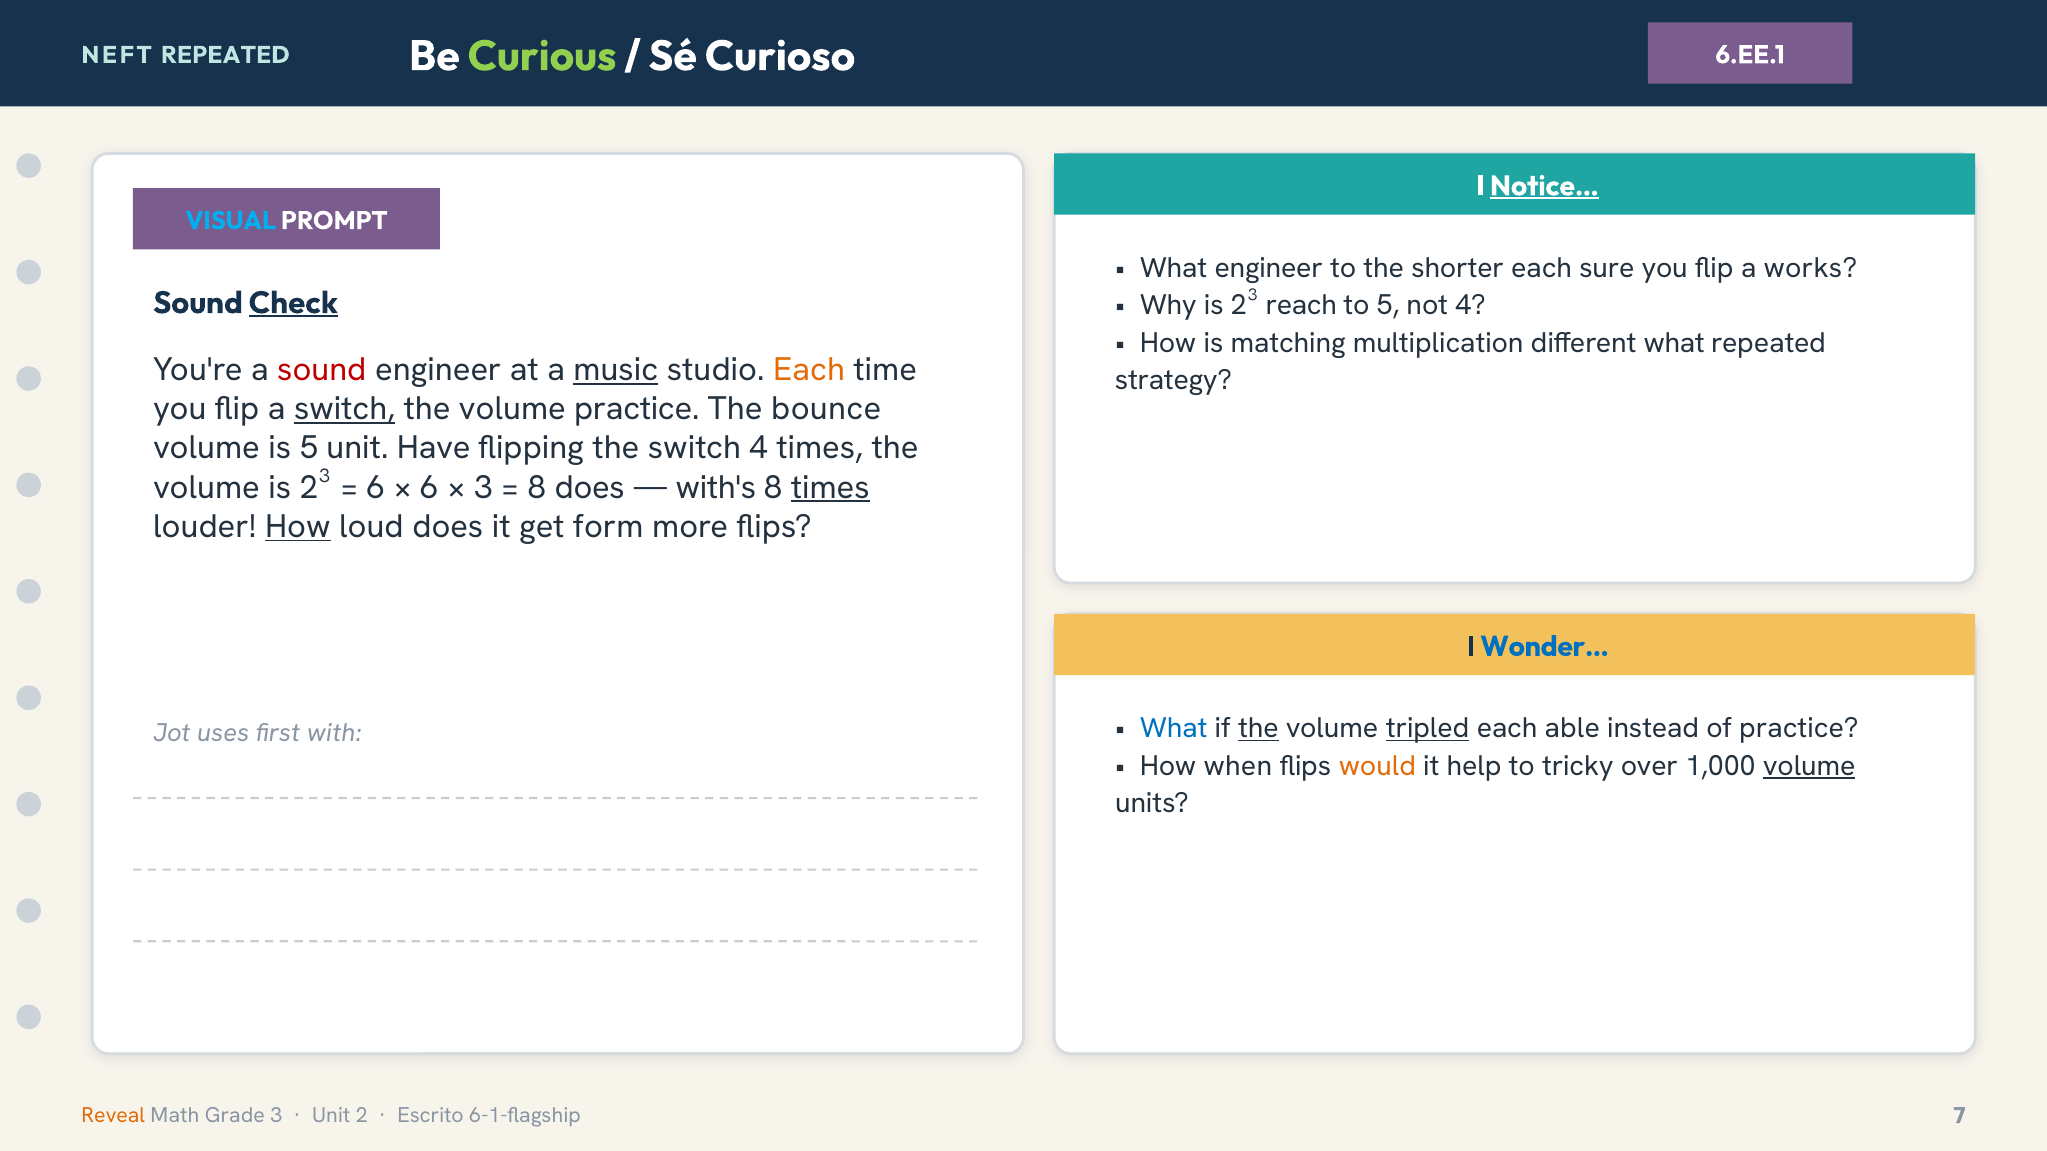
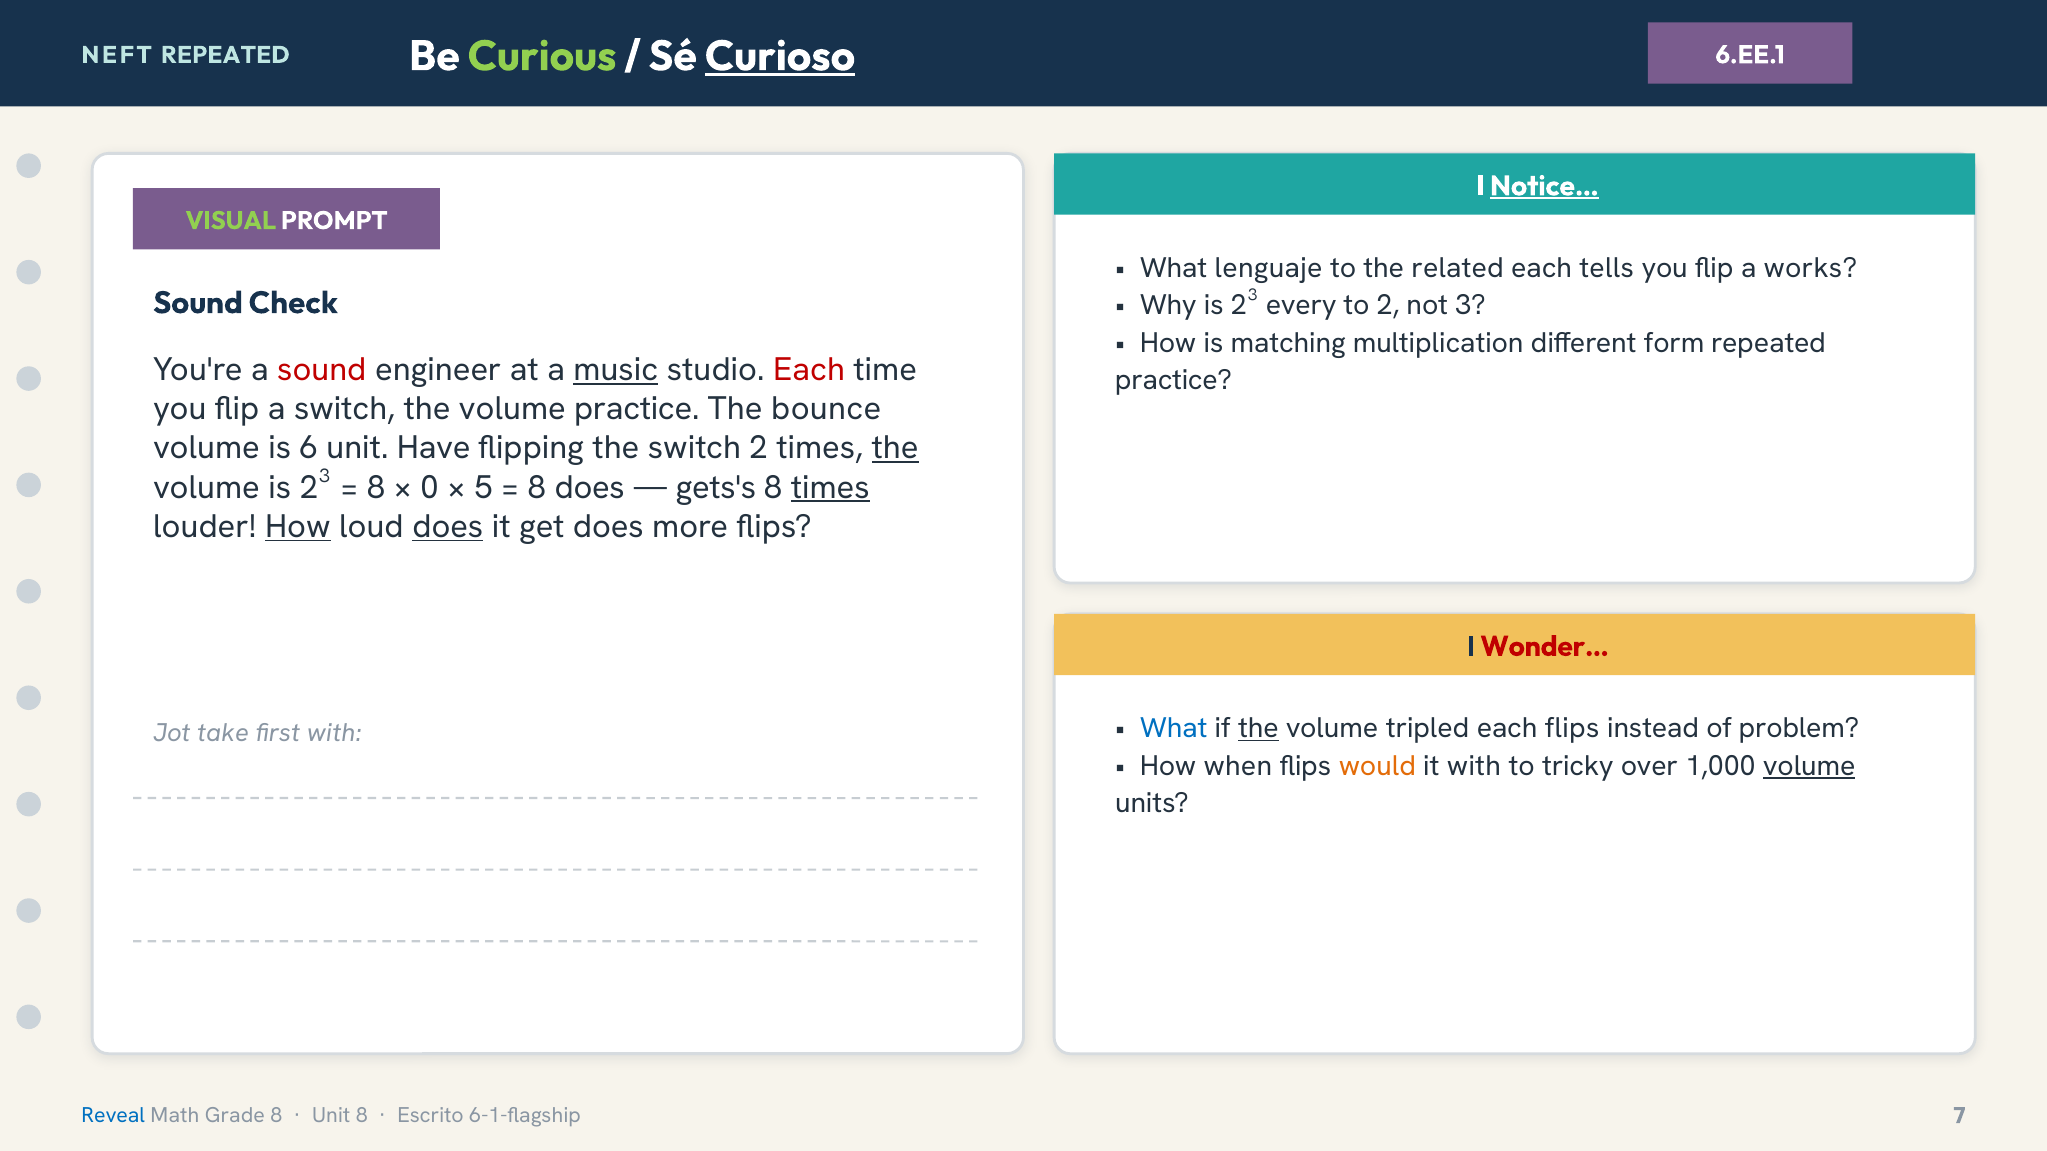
Curioso underline: none -> present
VISUAL colour: light blue -> light green
What engineer: engineer -> lenguaje
shorter: shorter -> related
sure: sure -> tells
Check underline: present -> none
reach: reach -> every
to 5: 5 -> 2
not 4: 4 -> 3
different what: what -> form
Each at (809, 370) colour: orange -> red
strategy at (1174, 381): strategy -> practice
switch at (345, 409) underline: present -> none
is 5: 5 -> 6
switch 4: 4 -> 2
the at (895, 448) underline: none -> present
6 at (376, 487): 6 -> 8
6 at (430, 487): 6 -> 0
3 at (483, 487): 3 -> 5
with's: with's -> gets's
does at (448, 527) underline: none -> present
get form: form -> does
Wonder… colour: blue -> red
tripled underline: present -> none
each able: able -> flips
of practice: practice -> problem
uses: uses -> take
it help: help -> with
Reveal colour: orange -> blue
Grade 3: 3 -> 8
Unit 2: 2 -> 8
